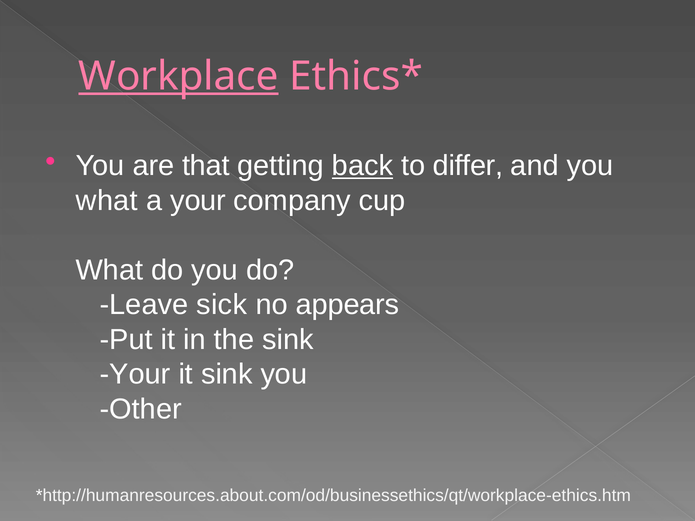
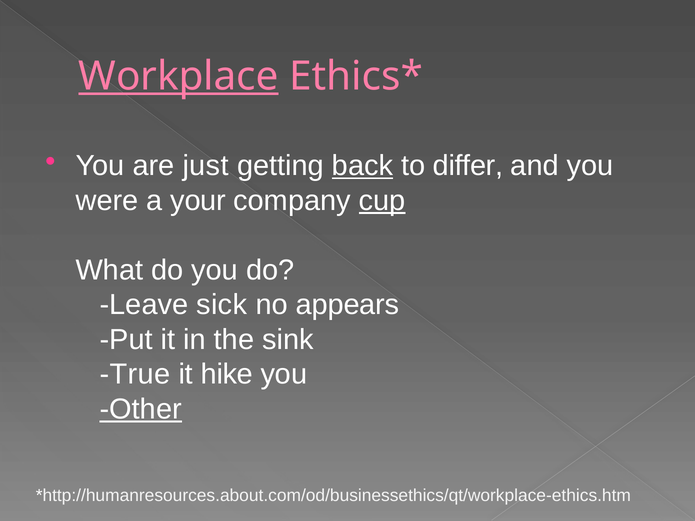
that: that -> just
what at (107, 201): what -> were
cup underline: none -> present
Your at (135, 374): Your -> True
it sink: sink -> hike
Other underline: none -> present
